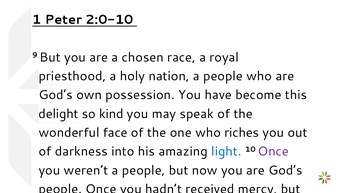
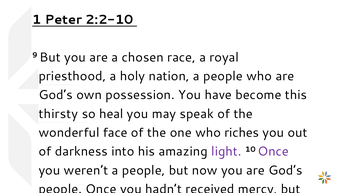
2:0-10: 2:0-10 -> 2:2-10
delight: delight -> thirsty
kind: kind -> heal
light colour: blue -> purple
